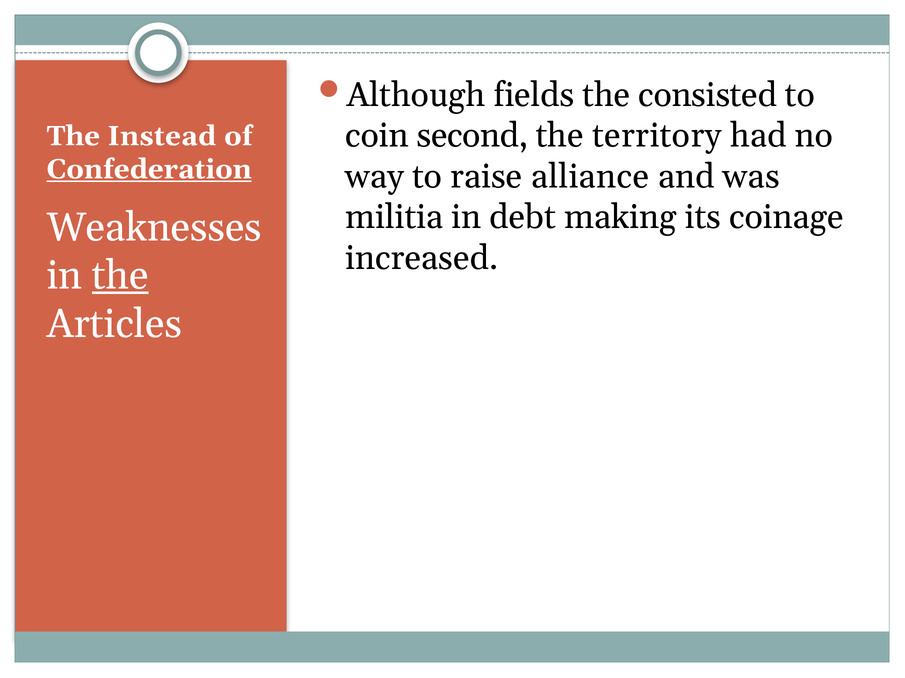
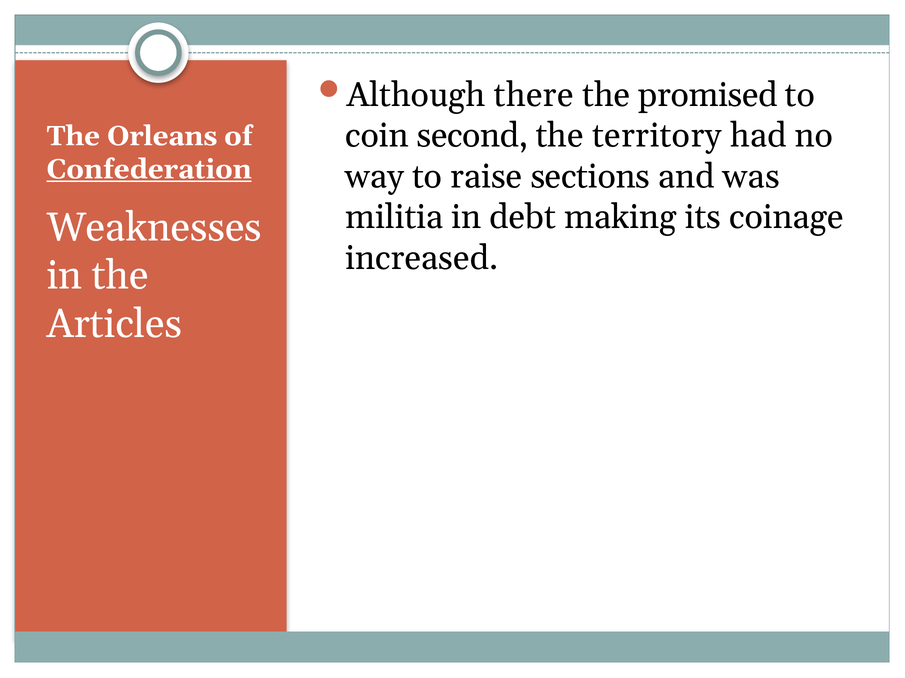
fields: fields -> there
consisted: consisted -> promised
Instead: Instead -> Orleans
alliance: alliance -> sections
the at (120, 276) underline: present -> none
